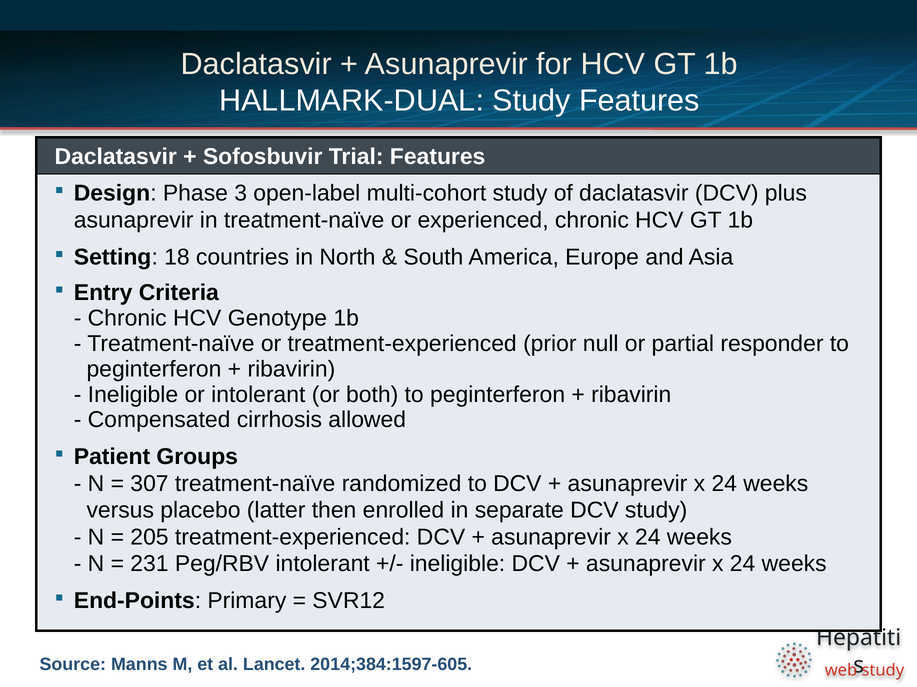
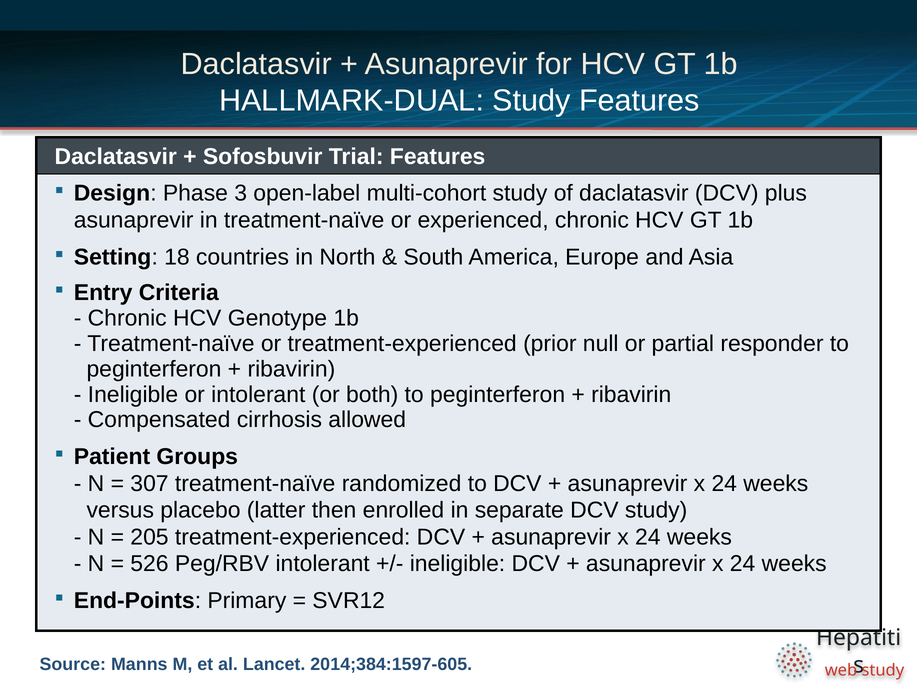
231: 231 -> 526
